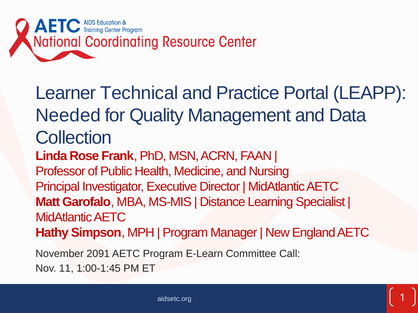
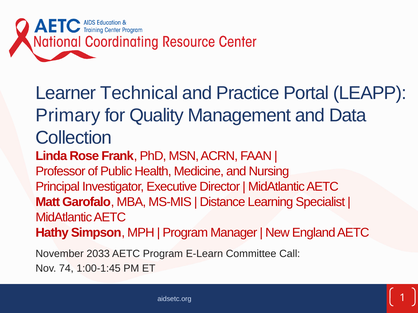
Needed: Needed -> Primary
2091: 2091 -> 2033
11: 11 -> 74
